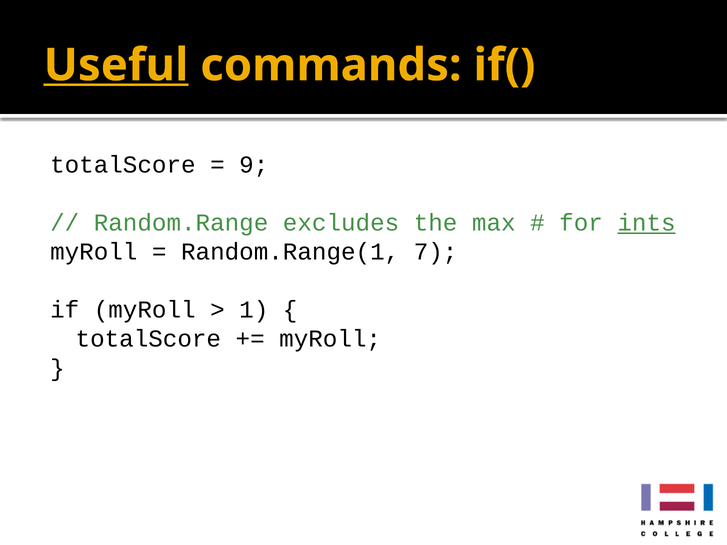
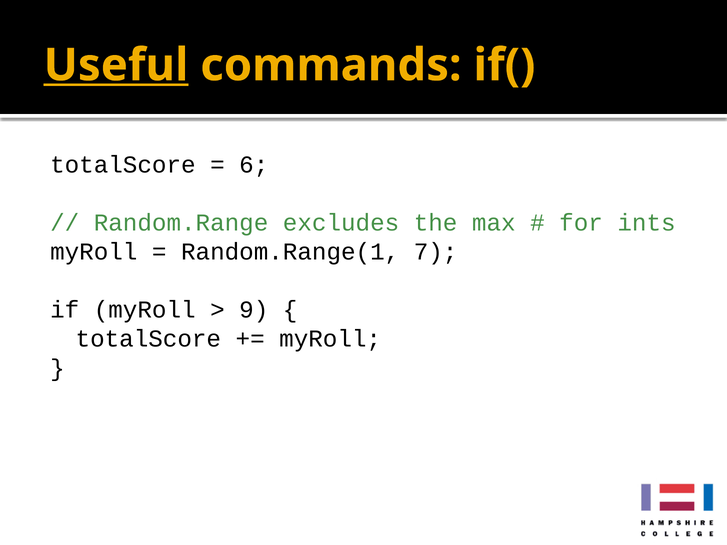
9: 9 -> 6
ints underline: present -> none
1: 1 -> 9
